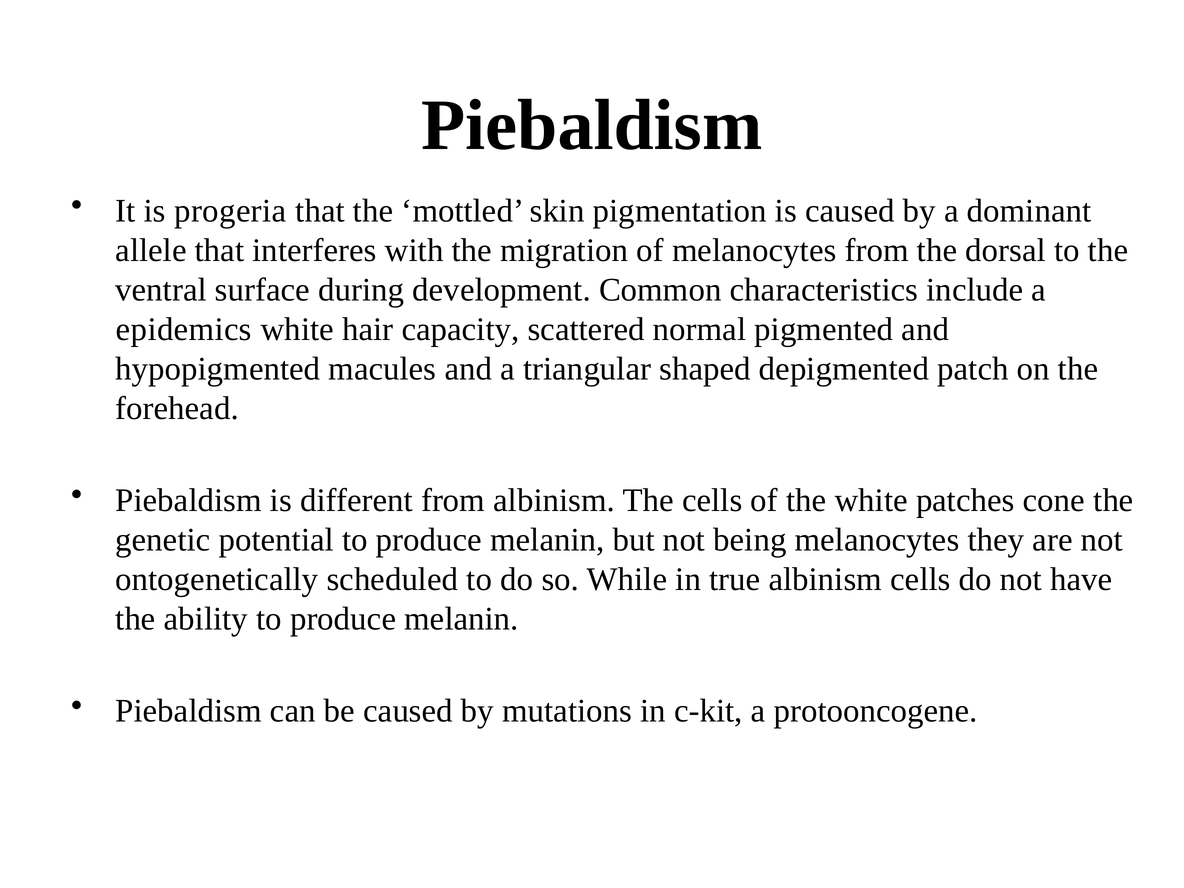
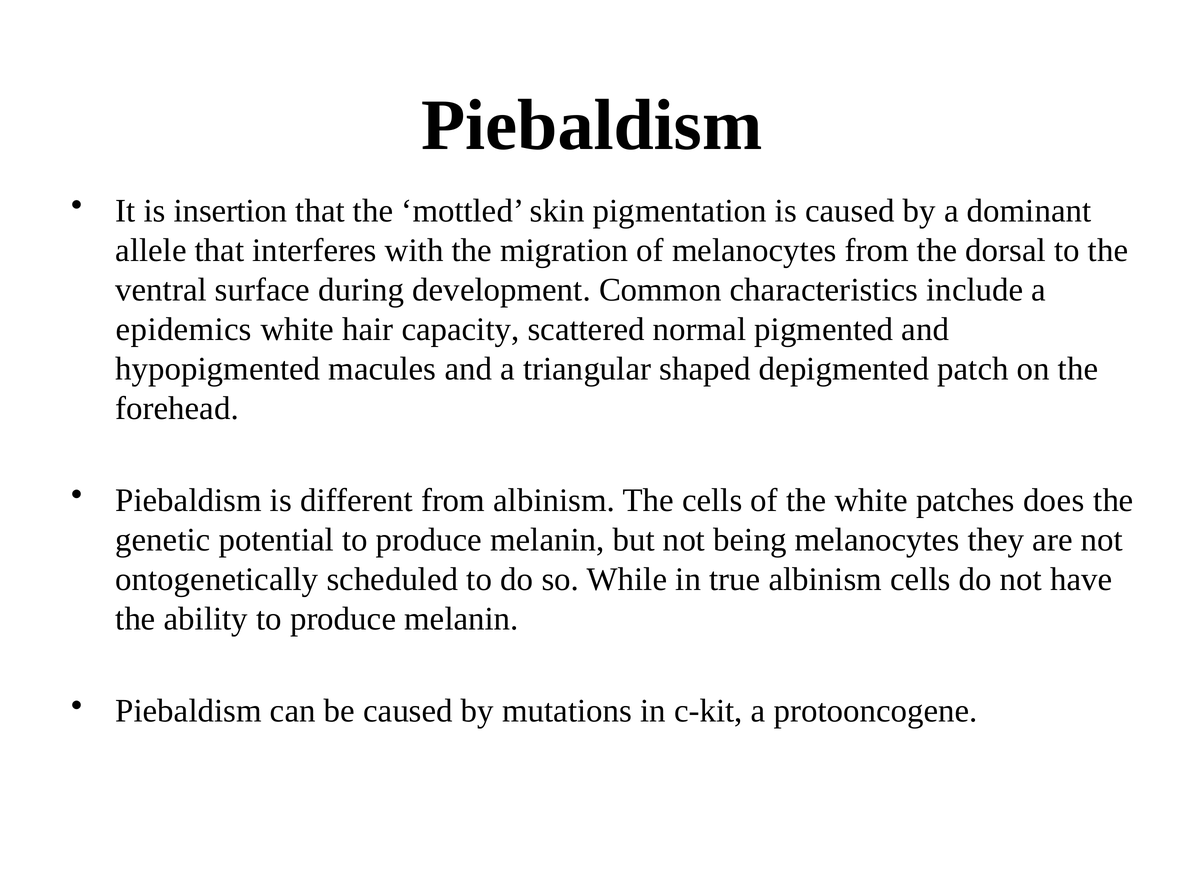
progeria: progeria -> insertion
cone: cone -> does
